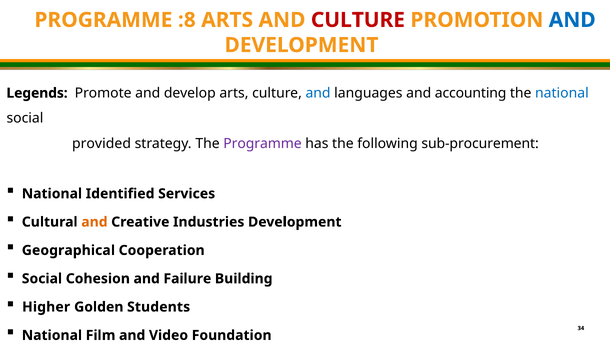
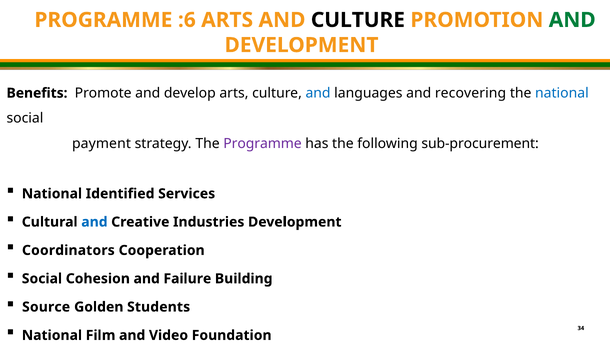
:8: :8 -> :6
CULTURE at (358, 20) colour: red -> black
AND at (572, 20) colour: blue -> green
Legends: Legends -> Benefits
accounting: accounting -> recovering
provided: provided -> payment
and at (94, 222) colour: orange -> blue
Geographical: Geographical -> Coordinators
Higher: Higher -> Source
